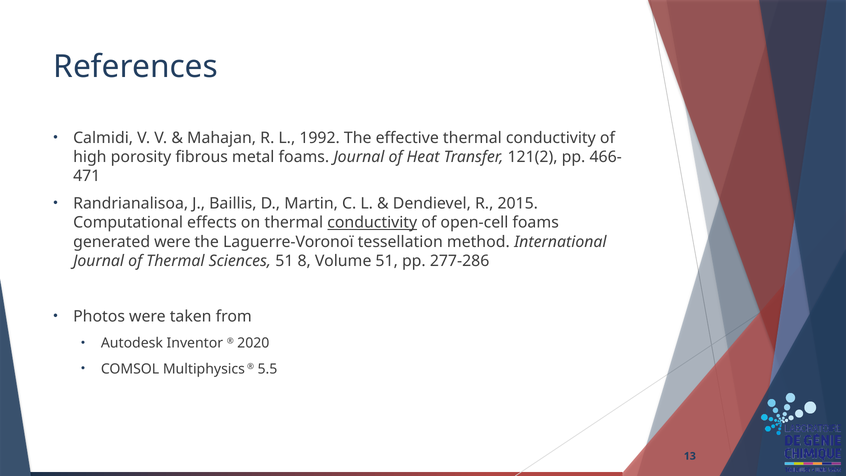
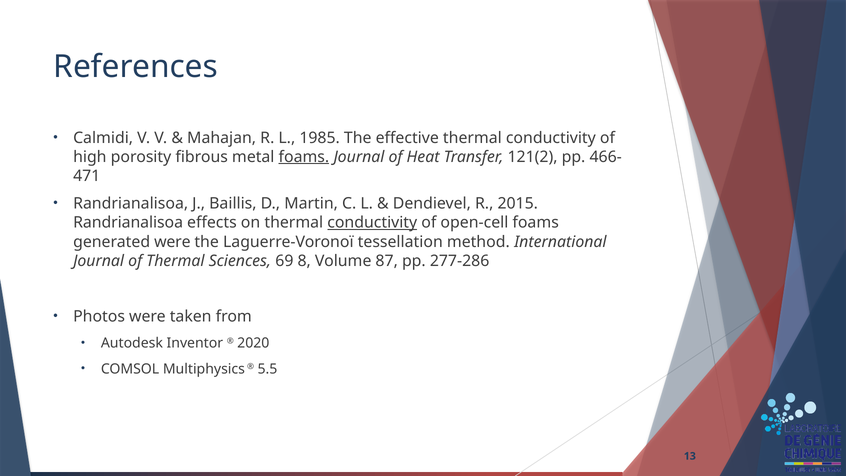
1992: 1992 -> 1985
foams at (304, 157) underline: none -> present
Computational at (128, 223): Computational -> Randrianalisoa
Sciences 51: 51 -> 69
Volume 51: 51 -> 87
